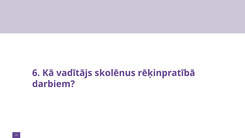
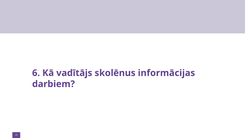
rēķinpratībā: rēķinpratībā -> informācijas
